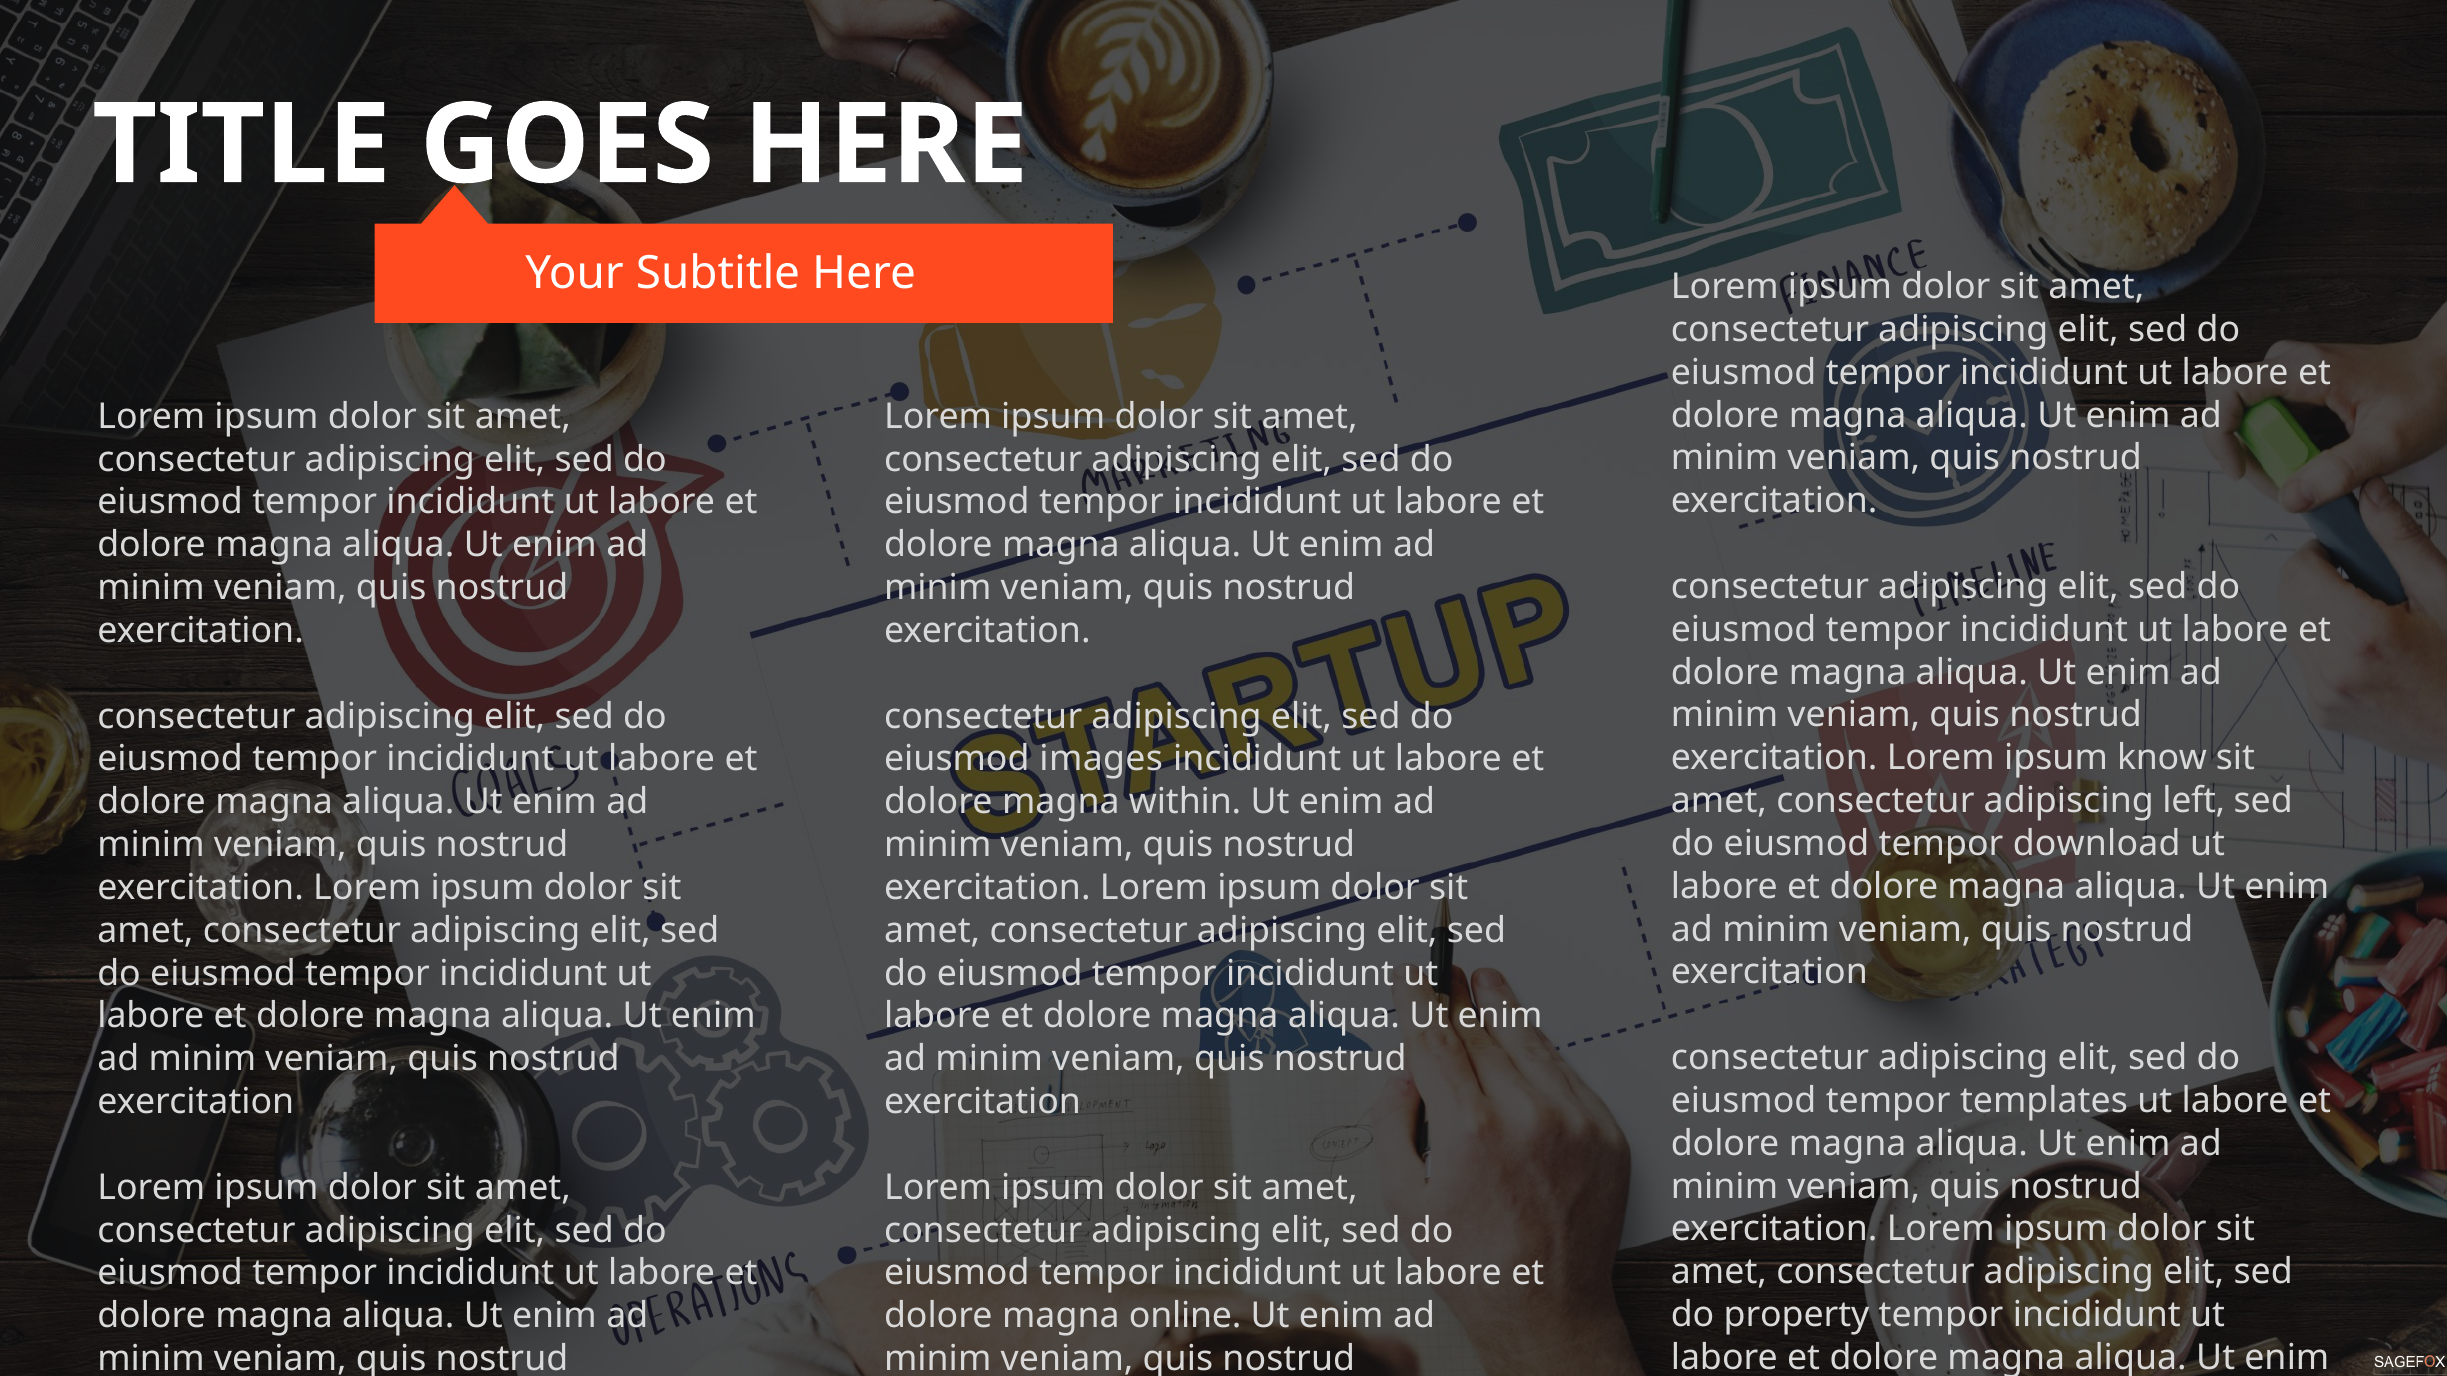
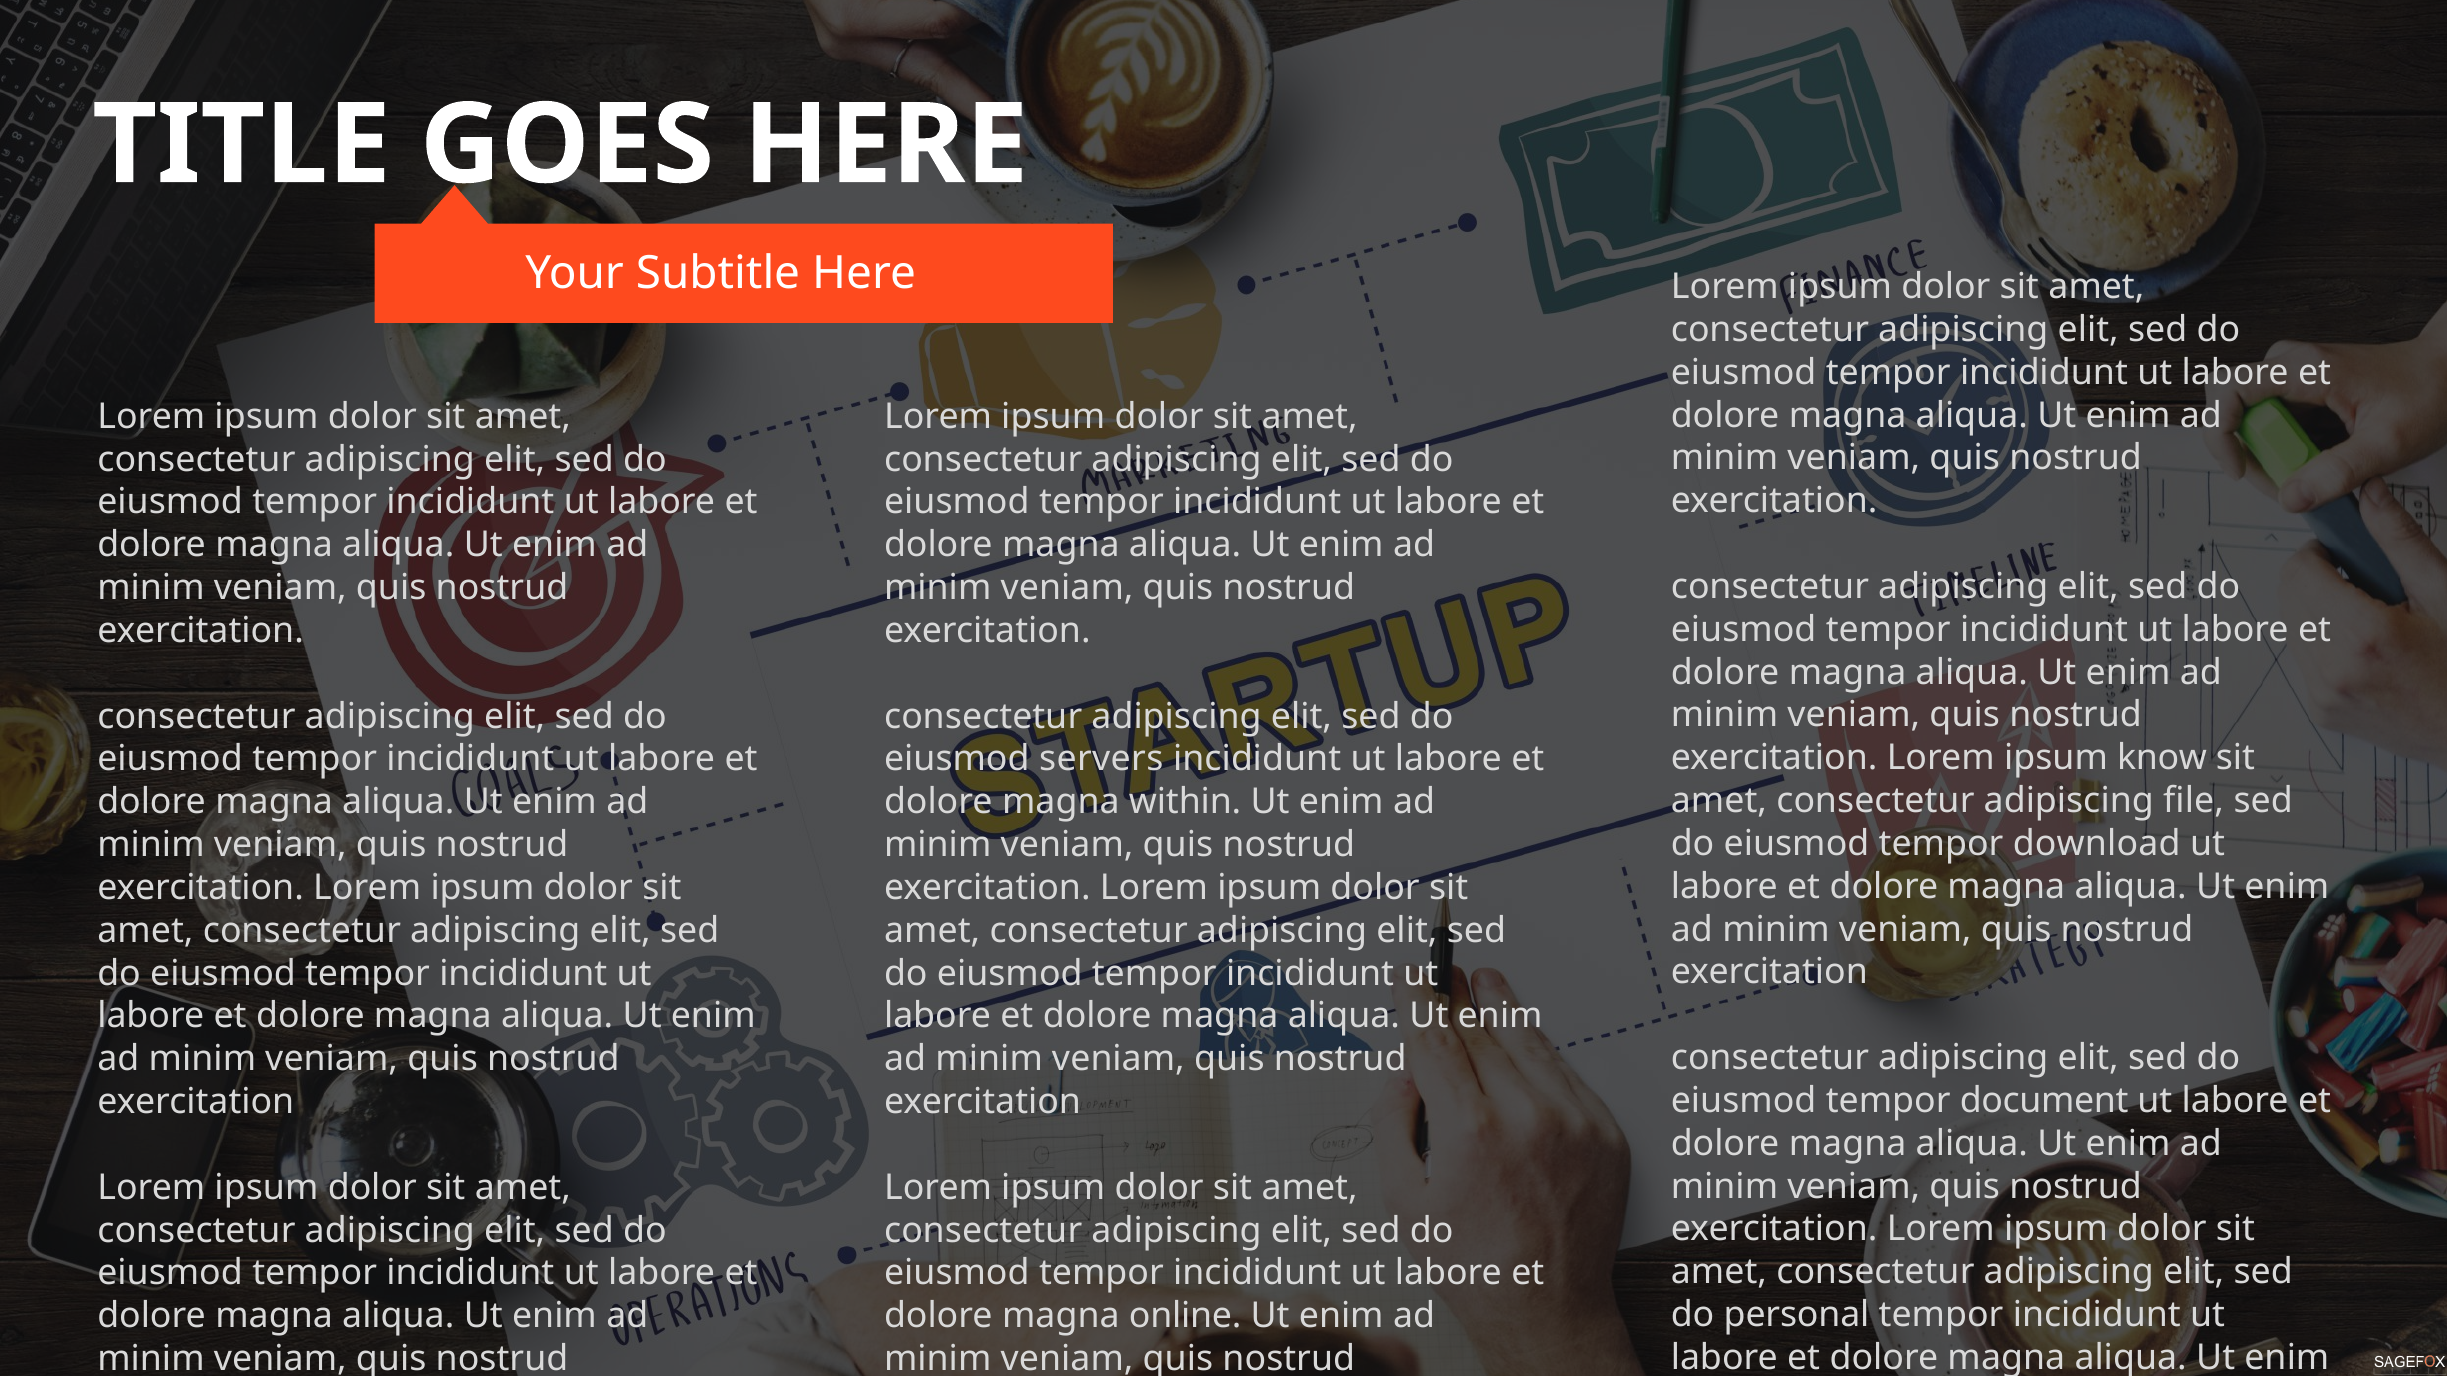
images: images -> servers
left: left -> file
templates: templates -> document
property: property -> personal
